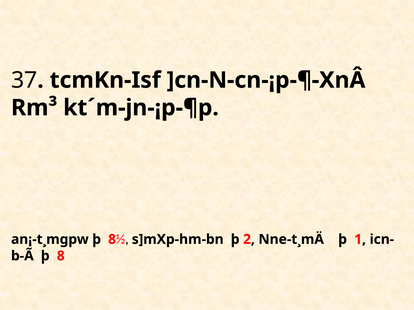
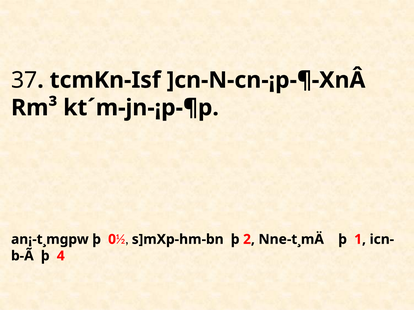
an¡-t¸mgpw þ 8: 8 -> 0
8 at (61, 256): 8 -> 4
